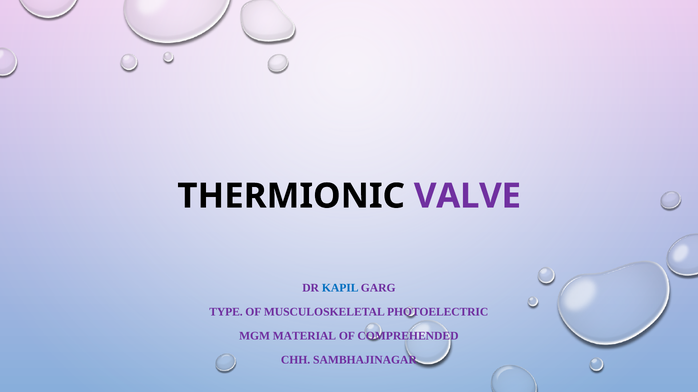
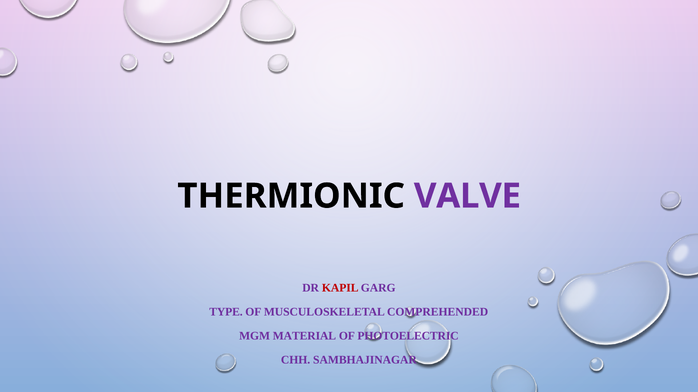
KAPIL colour: blue -> red
PHOTOELECTRIC: PHOTOELECTRIC -> COMPREHENDED
COMPREHENDED: COMPREHENDED -> PHOTOELECTRIC
